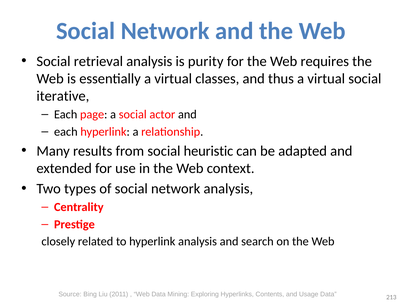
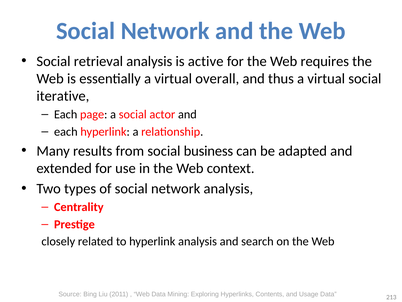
purity: purity -> active
classes: classes -> overall
heuristic: heuristic -> business
